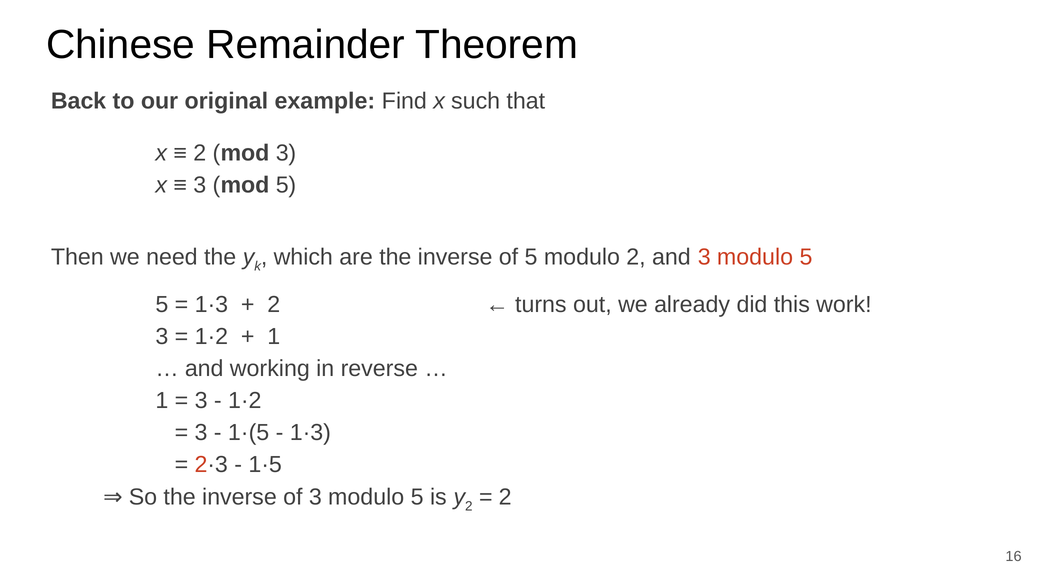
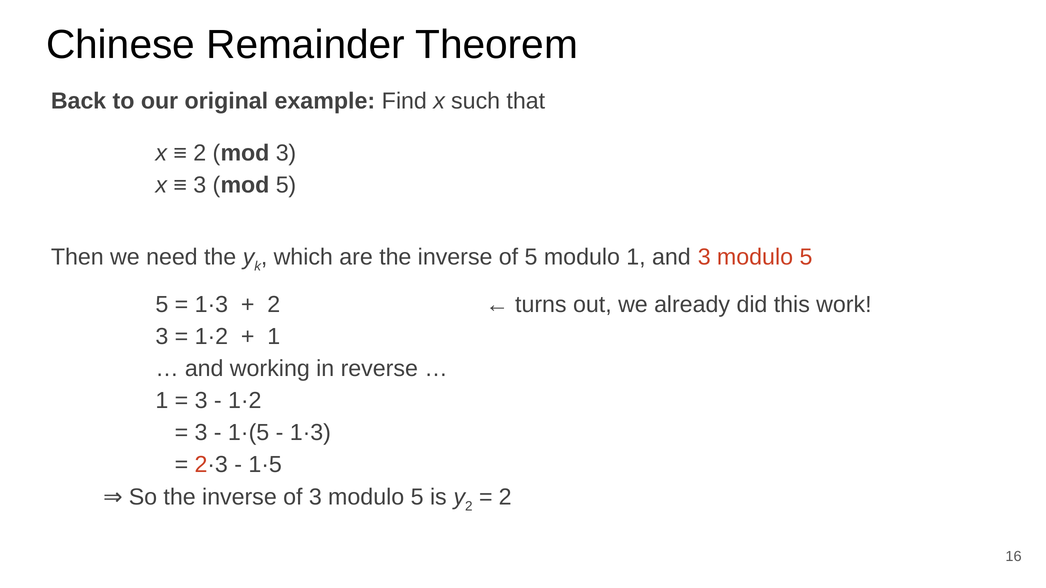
modulo 2: 2 -> 1
